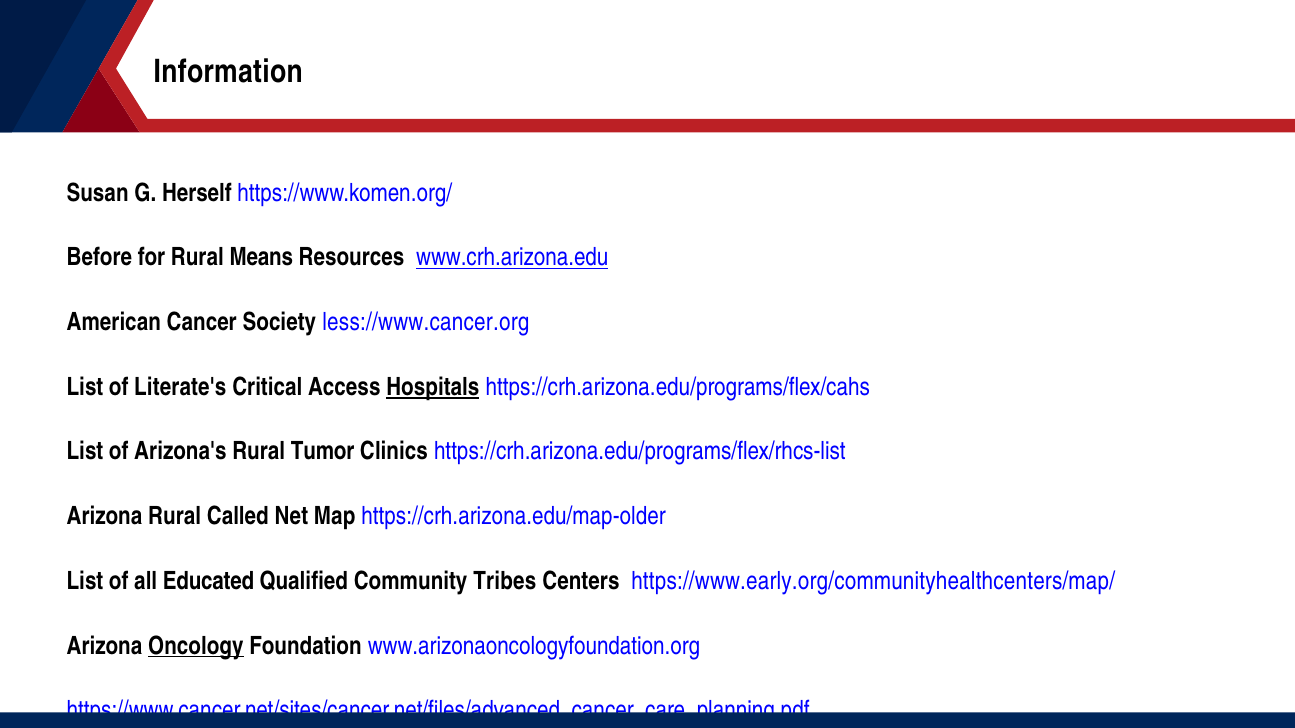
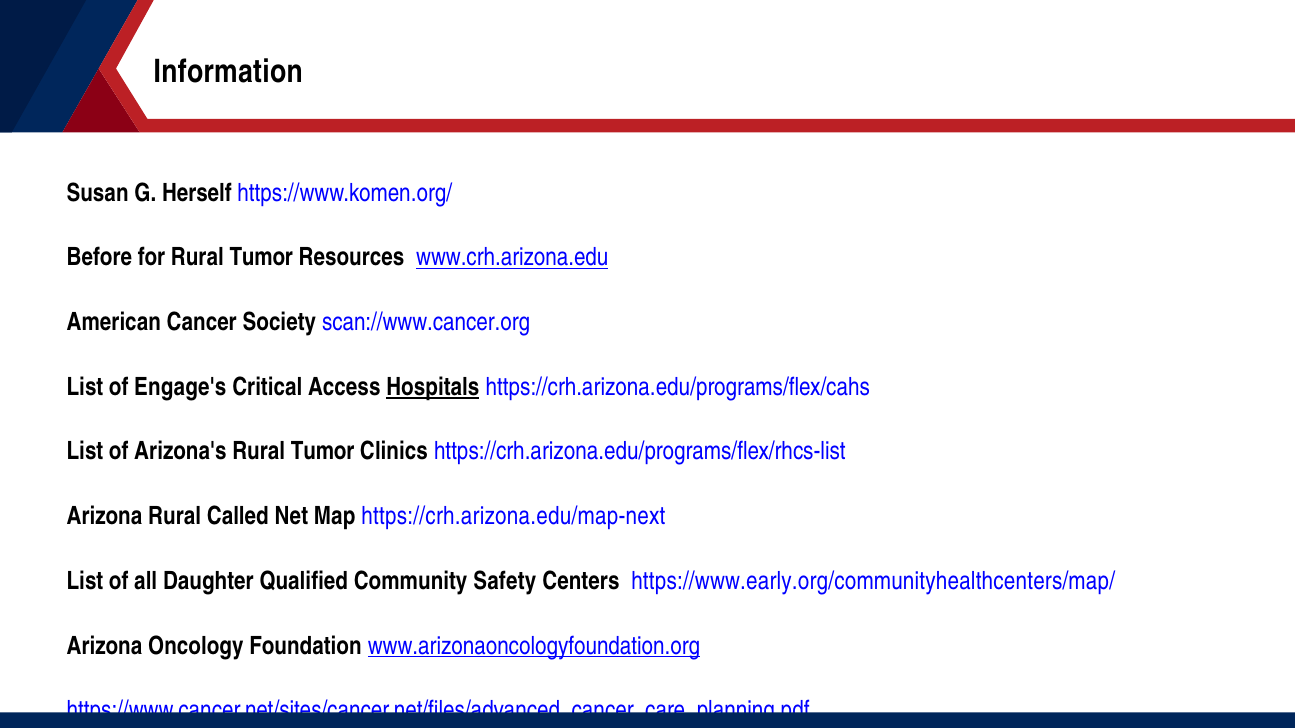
for Rural Means: Means -> Tumor
less://www.cancer.org: less://www.cancer.org -> scan://www.cancer.org
Literate's: Literate's -> Engage's
https://crh.arizona.edu/map-older: https://crh.arizona.edu/map-older -> https://crh.arizona.edu/map-next
Educated: Educated -> Daughter
Tribes: Tribes -> Safety
Oncology underline: present -> none
www.arizonaoncologyfoundation.org underline: none -> present
